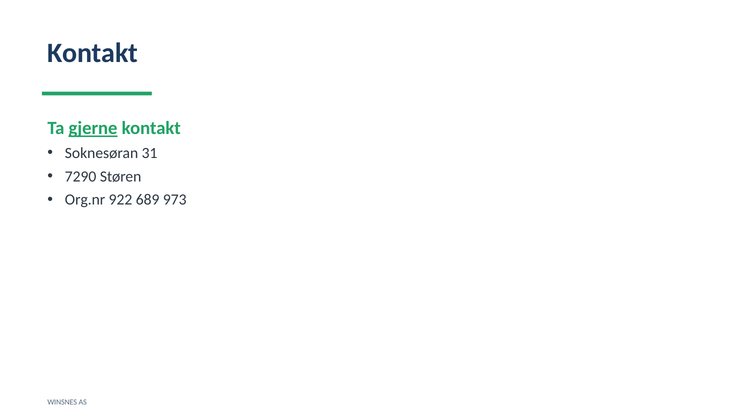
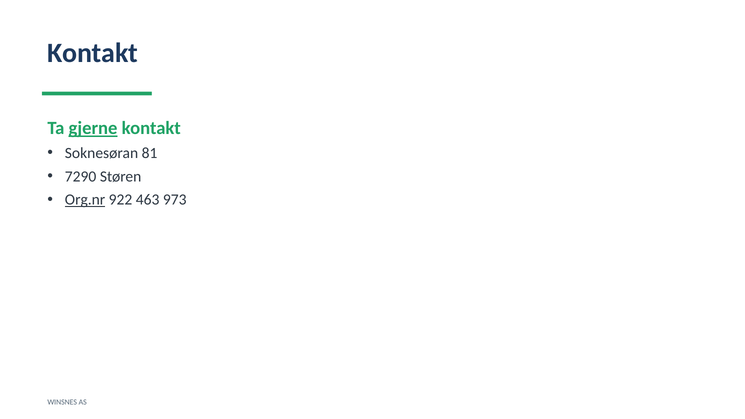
31: 31 -> 81
Org.nr underline: none -> present
689: 689 -> 463
